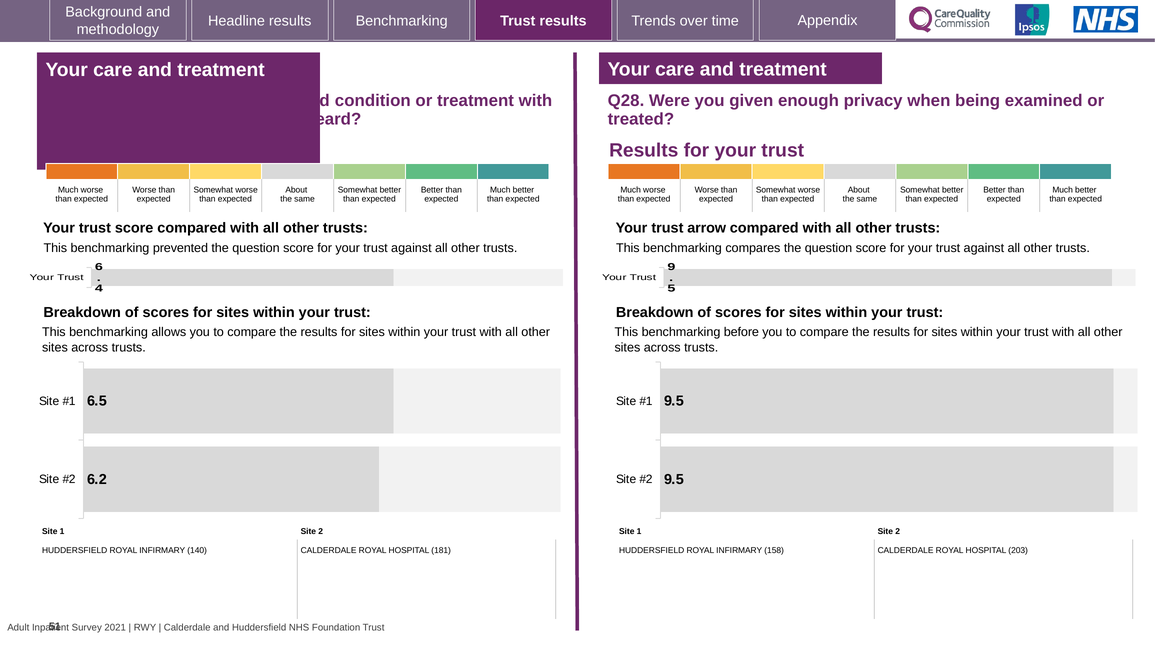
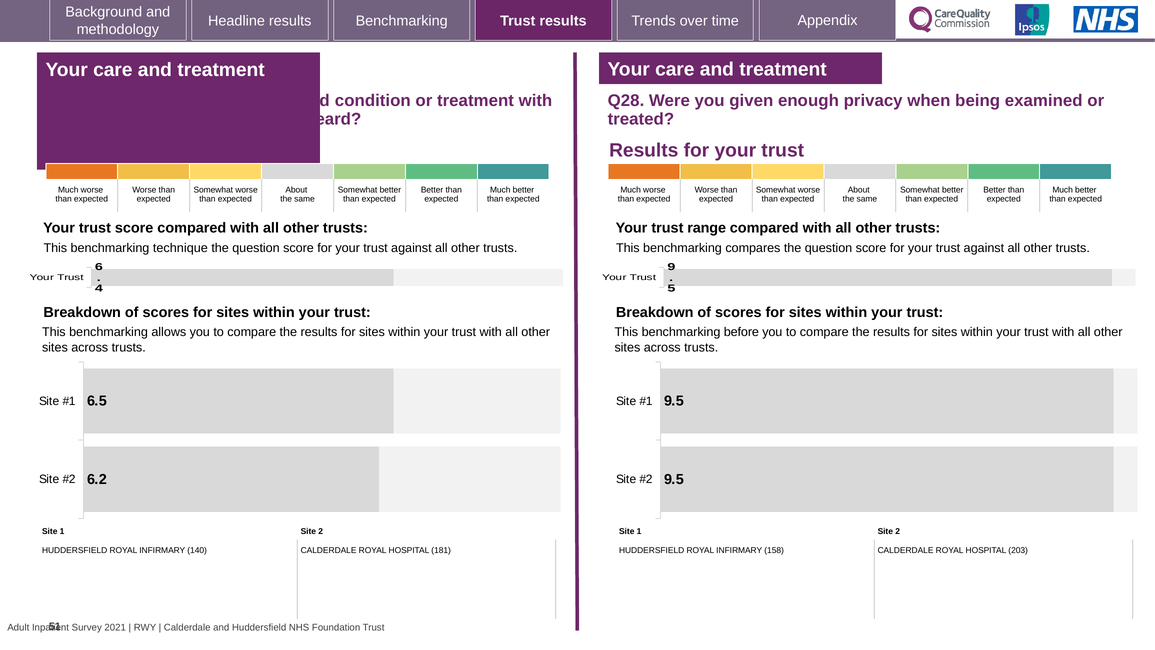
arrow: arrow -> range
prevented: prevented -> technique
